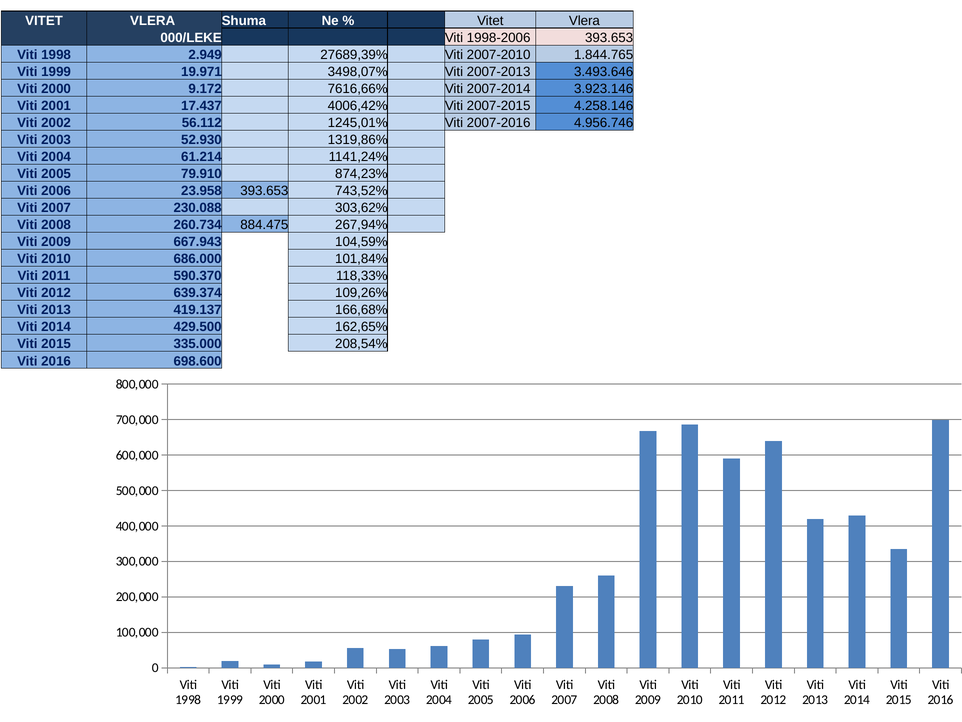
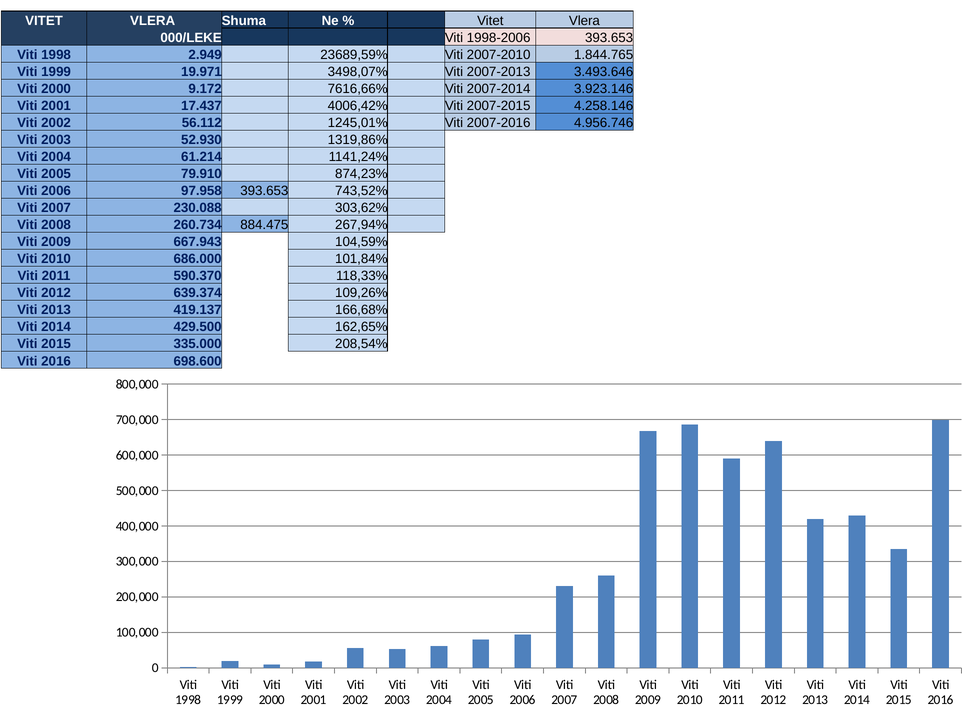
27689,39%: 27689,39% -> 23689,59%
23.958: 23.958 -> 97.958
